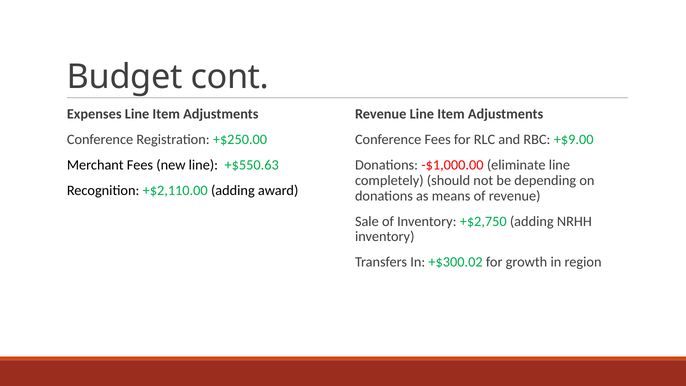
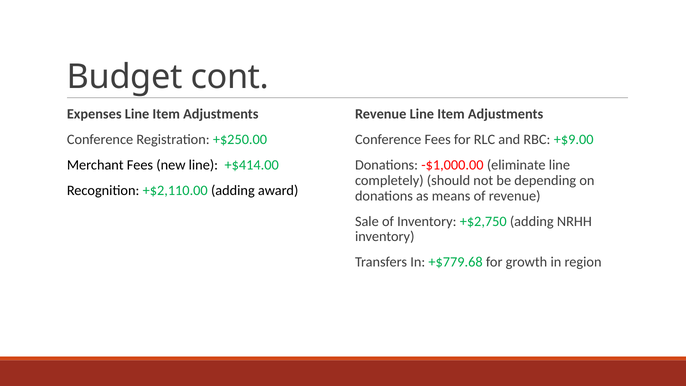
+$550.63: +$550.63 -> +$414.00
+$300.02: +$300.02 -> +$779.68
